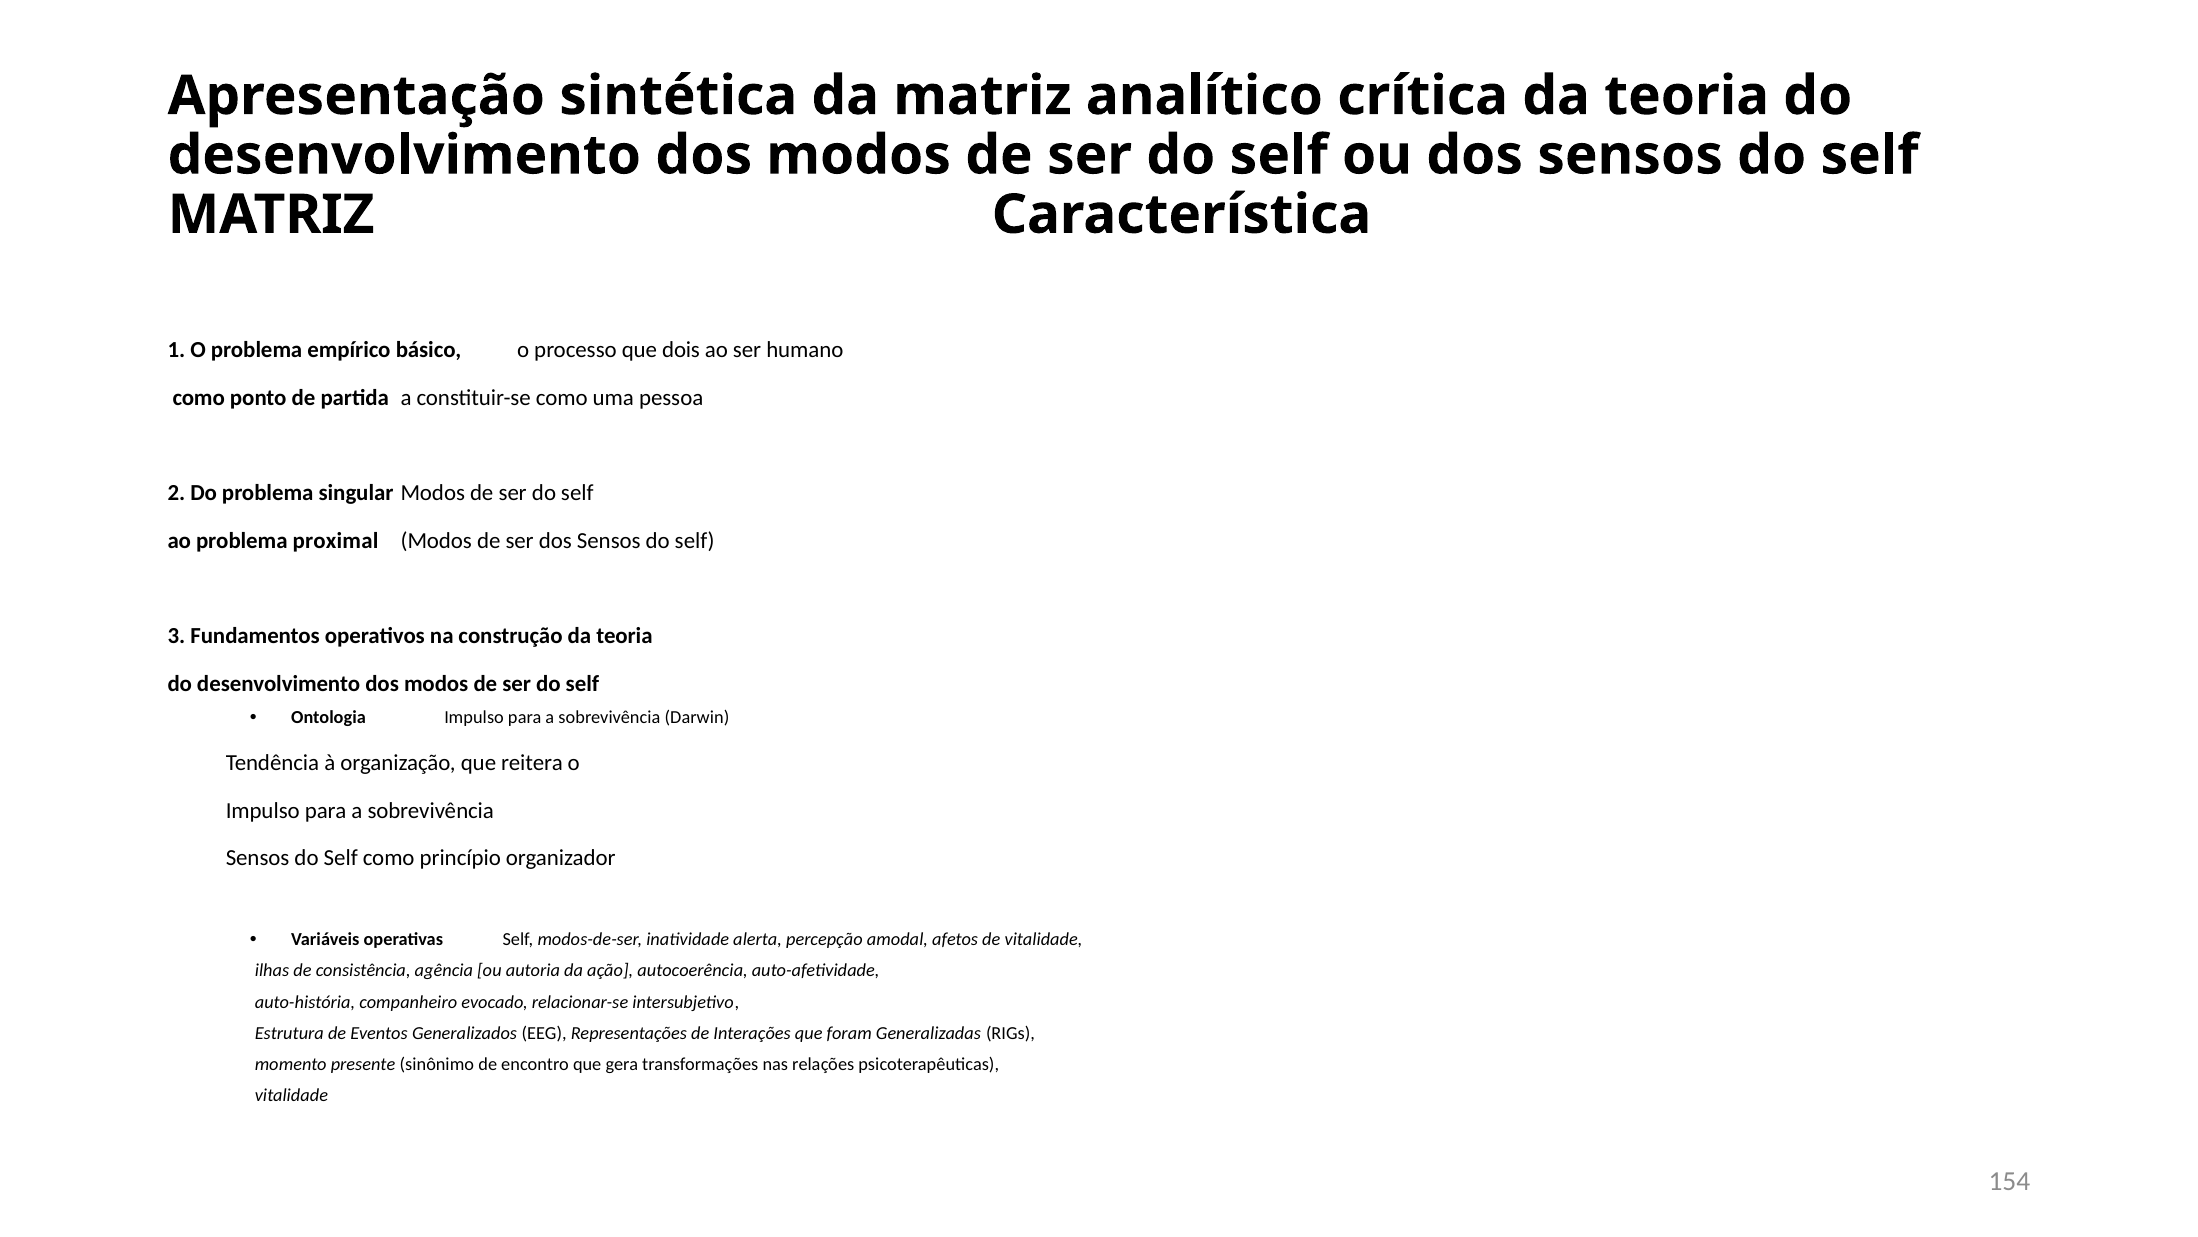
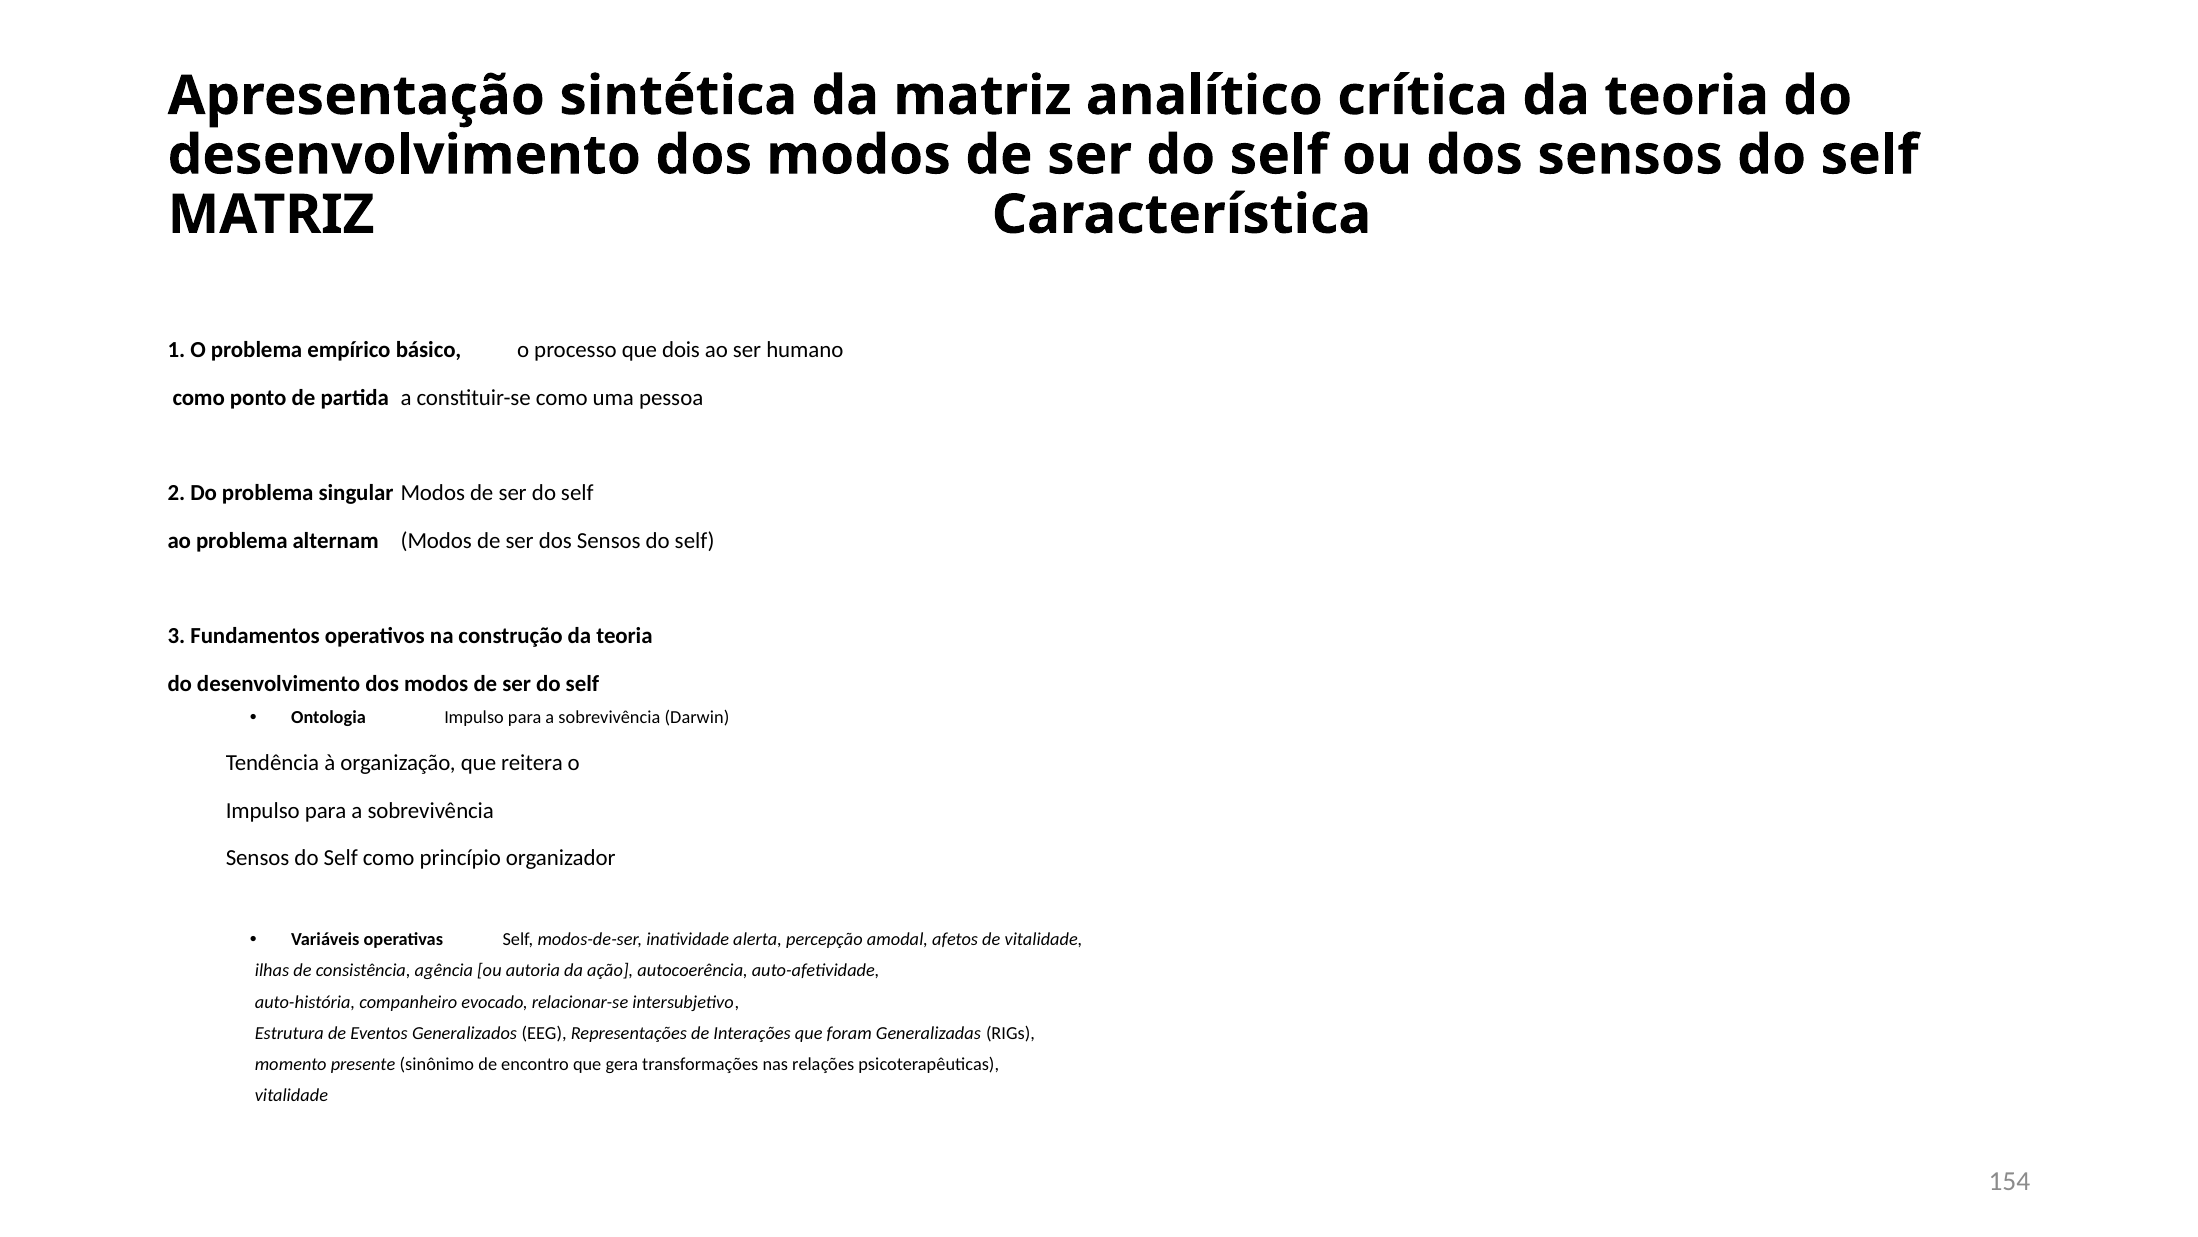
proximal: proximal -> alternam
